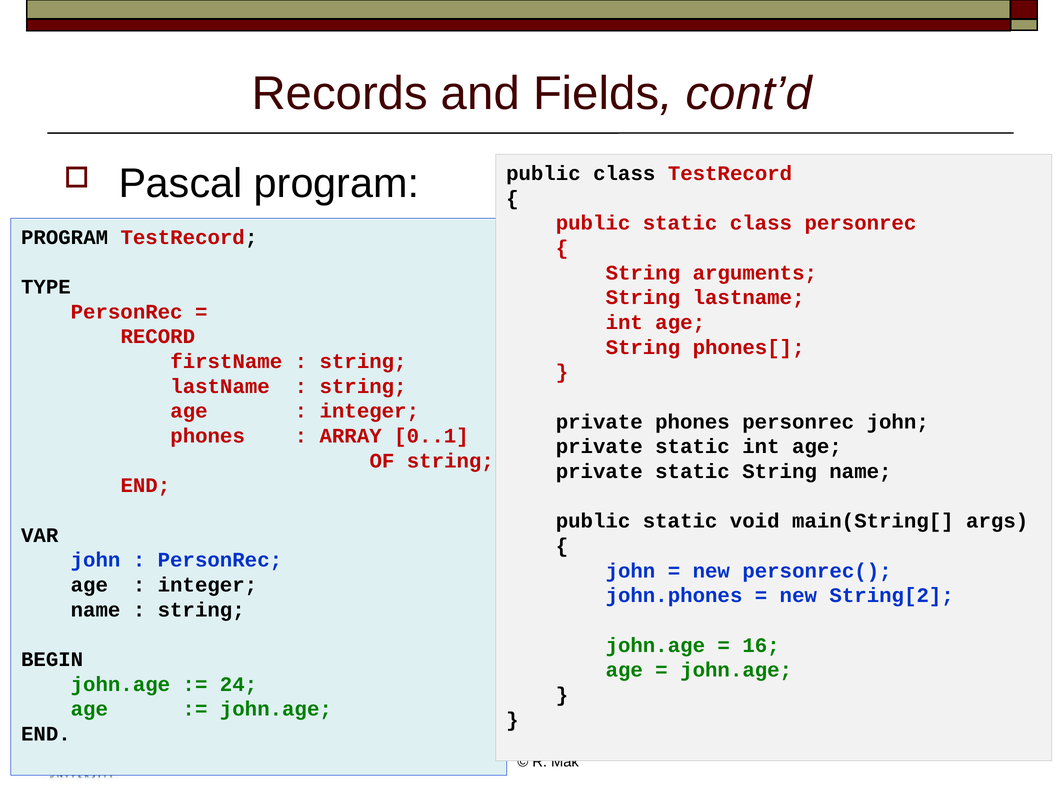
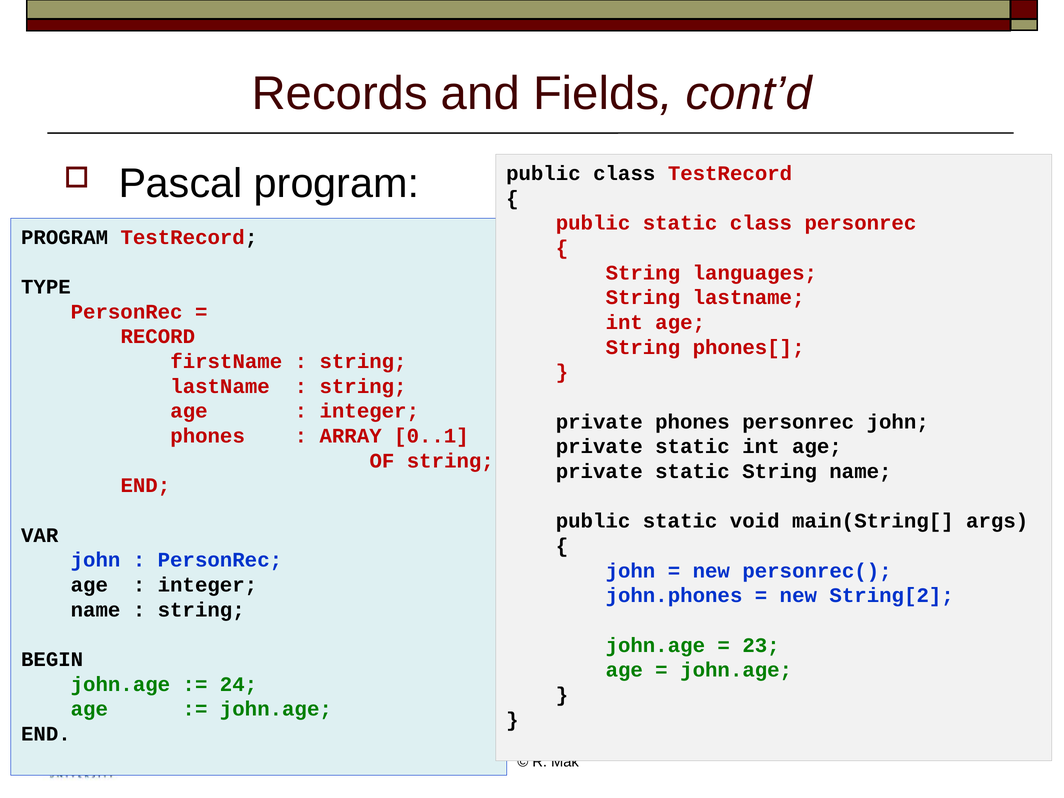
arguments: arguments -> languages
16: 16 -> 23
